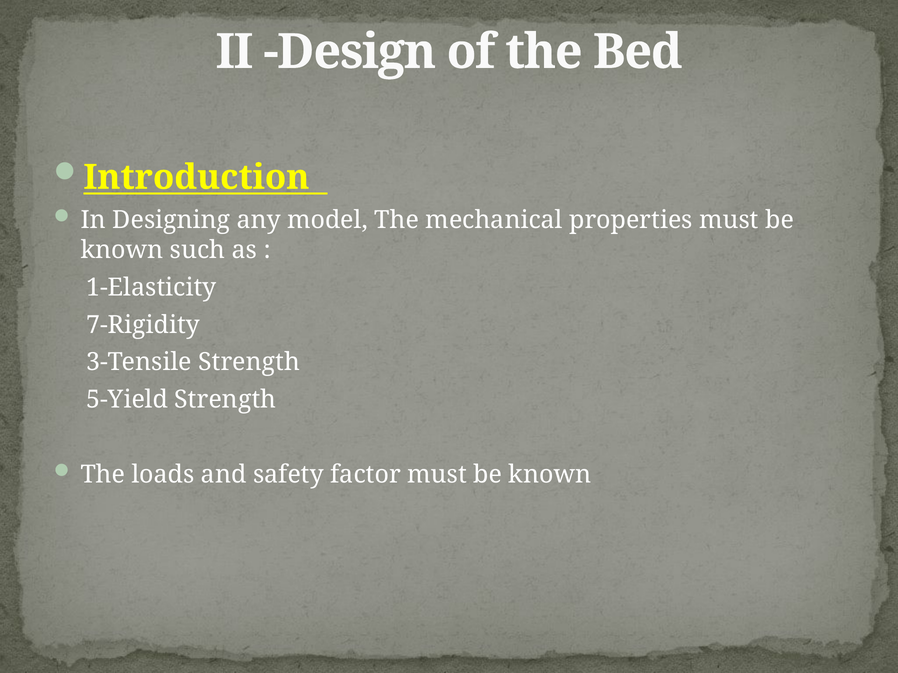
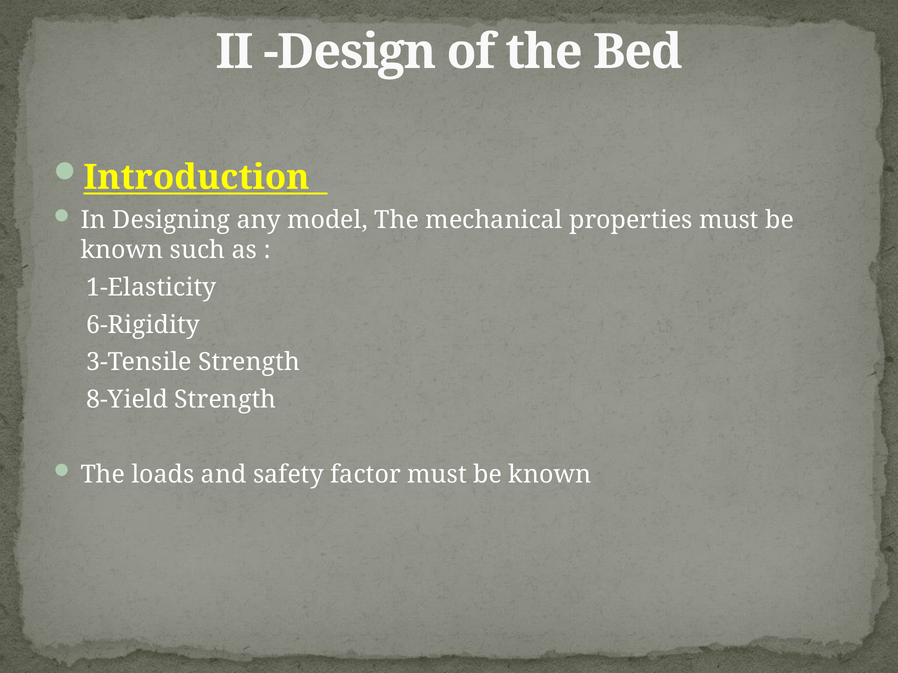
7-Rigidity: 7-Rigidity -> 6-Rigidity
5-Yield: 5-Yield -> 8-Yield
